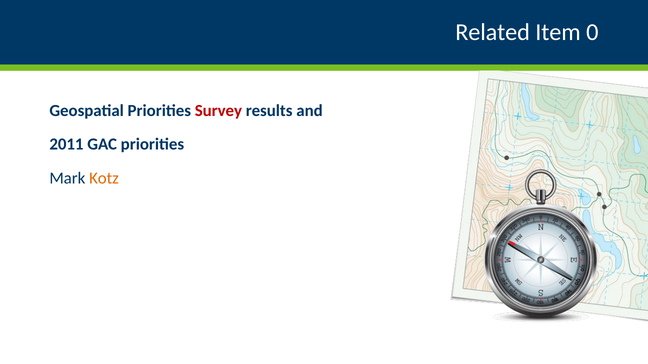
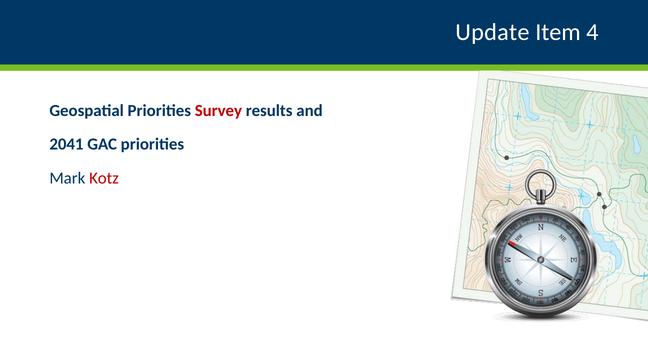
Related: Related -> Update
0: 0 -> 4
2011: 2011 -> 2041
Kotz colour: orange -> red
